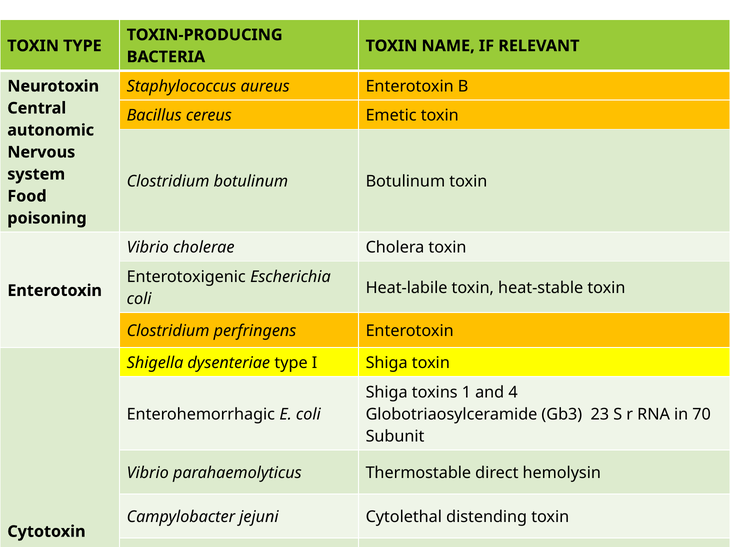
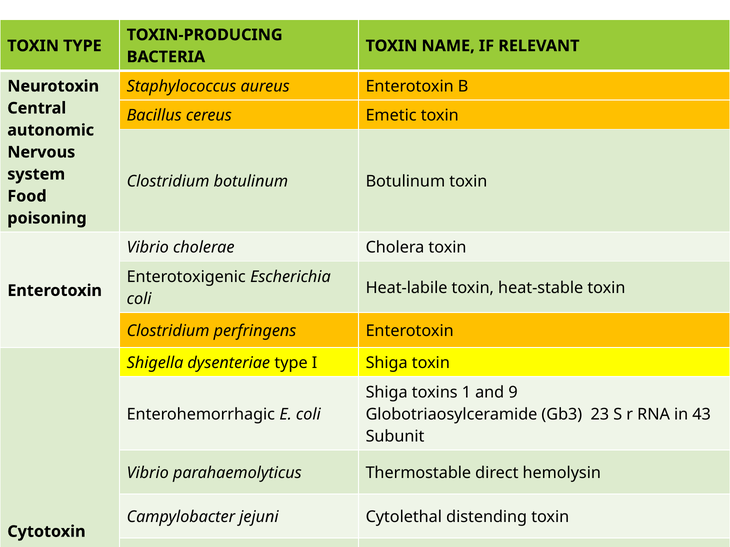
4: 4 -> 9
70: 70 -> 43
